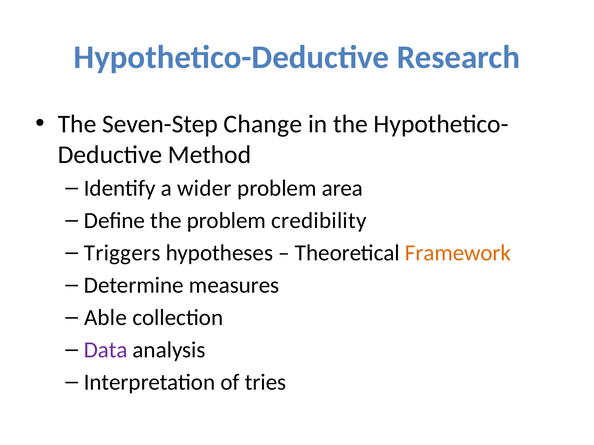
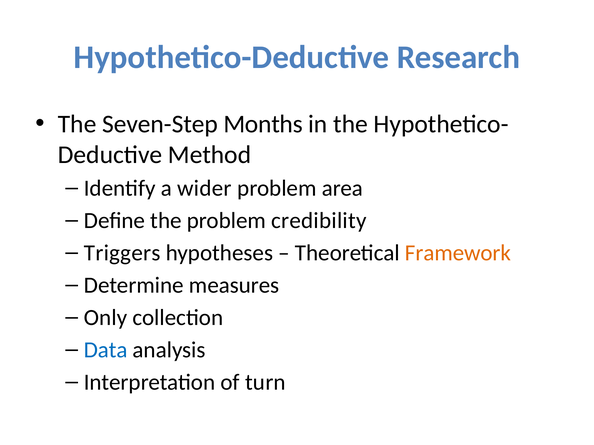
Change: Change -> Months
Able: Able -> Only
Data colour: purple -> blue
tries: tries -> turn
